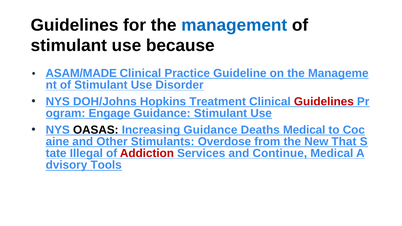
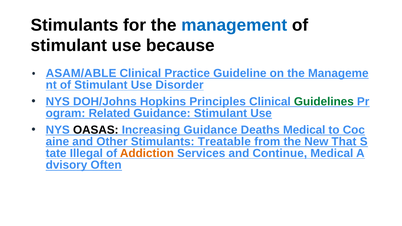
Guidelines at (75, 25): Guidelines -> Stimulants
ASAM/MADE: ASAM/MADE -> ASAM/ABLE
Treatment: Treatment -> Principles
Guidelines at (324, 102) colour: red -> green
Engage: Engage -> Related
Overdose: Overdose -> Treatable
Addiction colour: red -> orange
Tools: Tools -> Often
